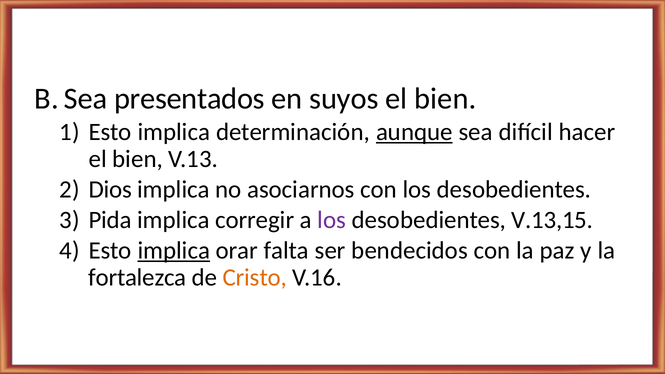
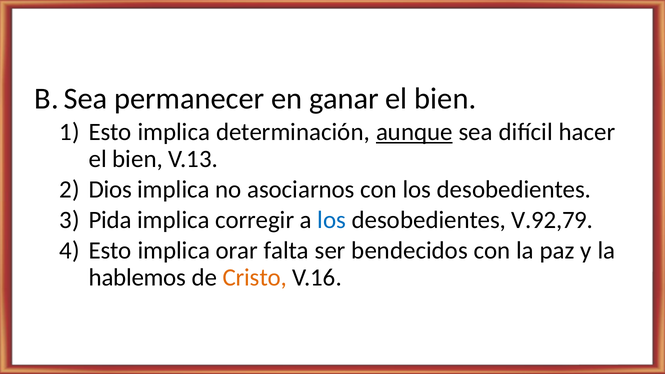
presentados: presentados -> permanecer
suyos: suyos -> ganar
los at (332, 220) colour: purple -> blue
V.13,15: V.13,15 -> V.92,79
implica at (174, 250) underline: present -> none
fortalezca: fortalezca -> hablemos
